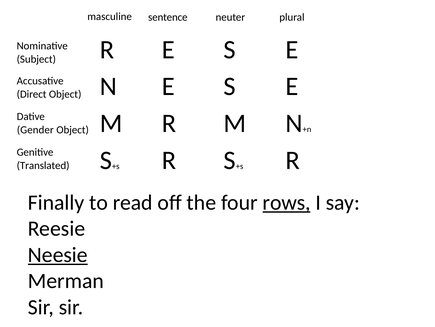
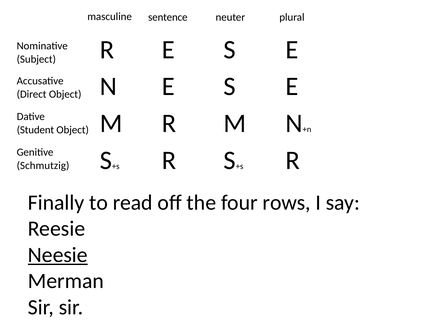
Gender: Gender -> Student
Translated: Translated -> Schmutzig
rows underline: present -> none
